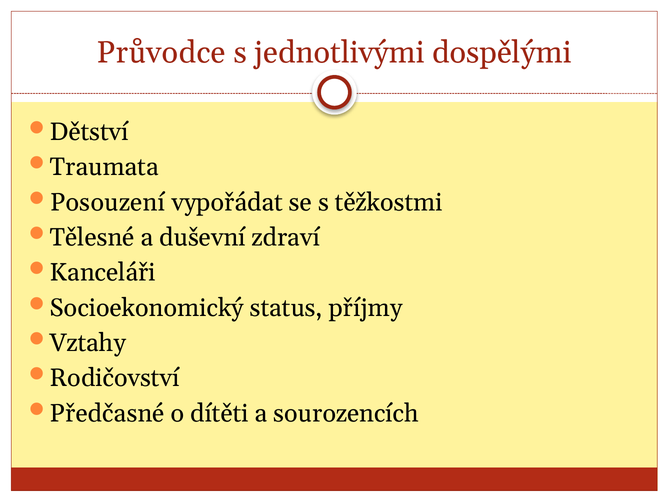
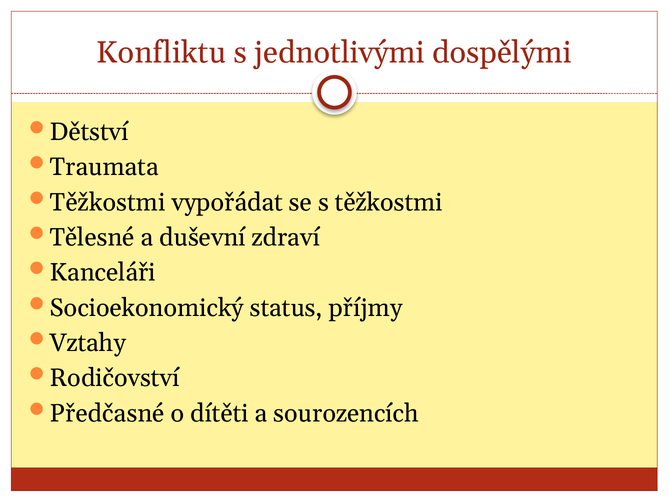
Průvodce: Průvodce -> Konfliktu
Posouzení at (108, 202): Posouzení -> Těžkostmi
